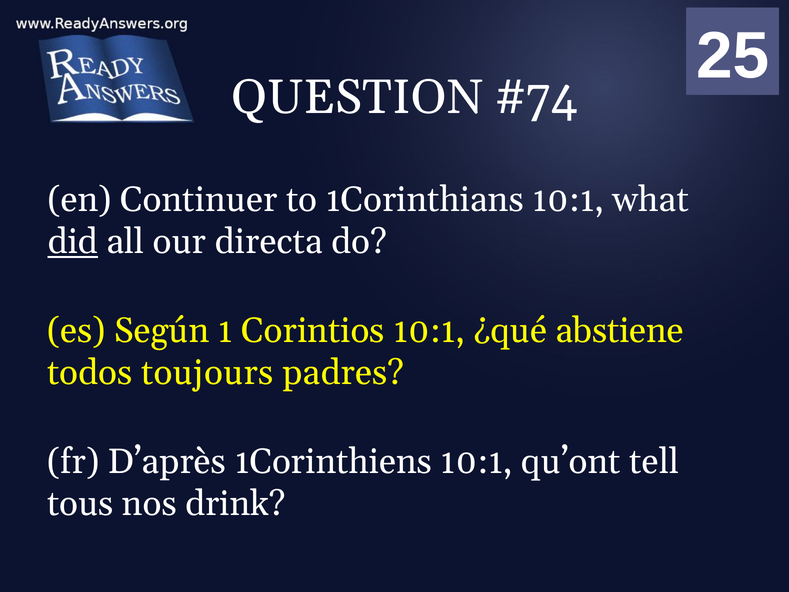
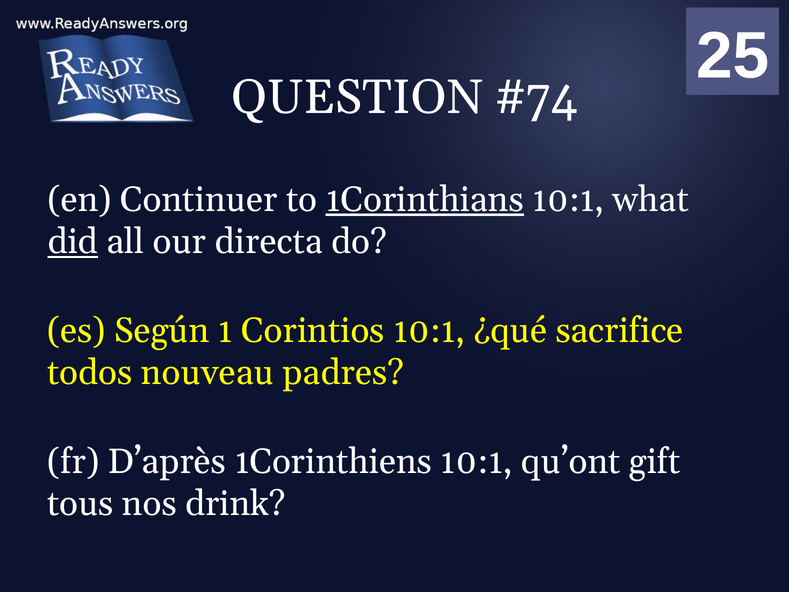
1Corinthians underline: none -> present
abstiene: abstiene -> sacrifice
toujours: toujours -> nouveau
tell: tell -> gift
